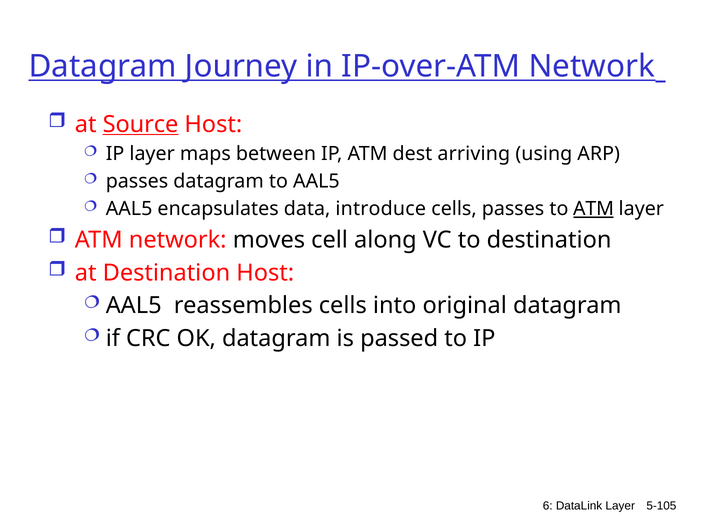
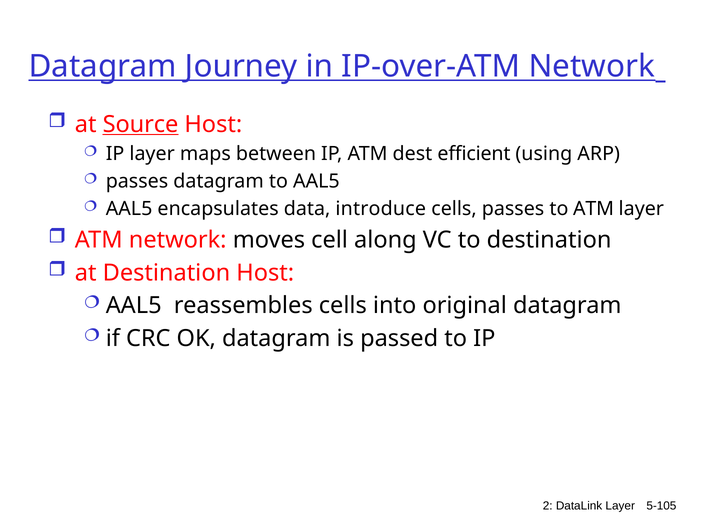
arriving: arriving -> efficient
ATM at (594, 209) underline: present -> none
6: 6 -> 2
